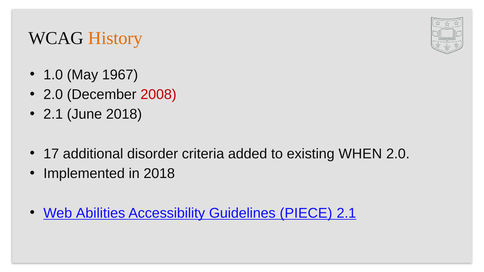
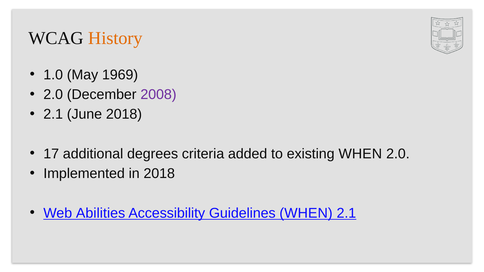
1967: 1967 -> 1969
2008 colour: red -> purple
disorder: disorder -> degrees
Guidelines PIECE: PIECE -> WHEN
